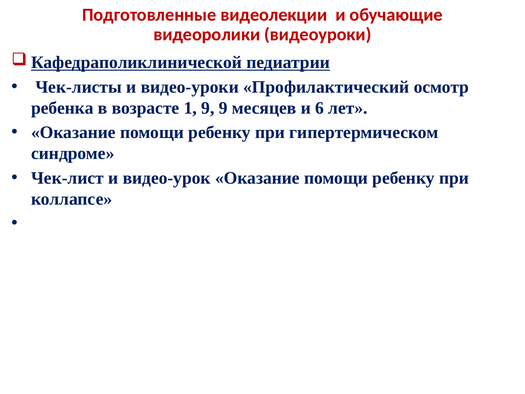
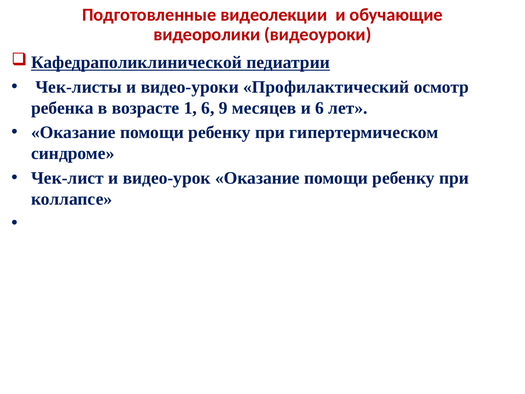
1 9: 9 -> 6
